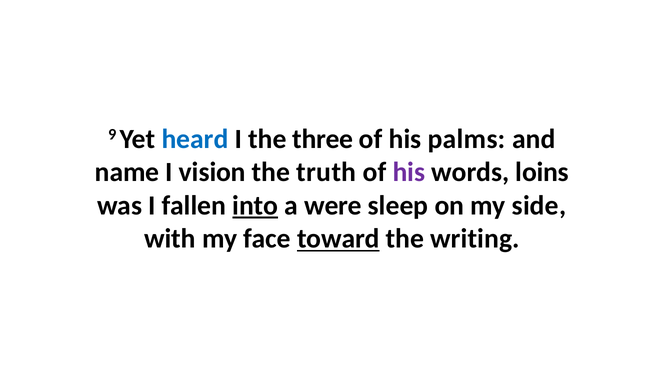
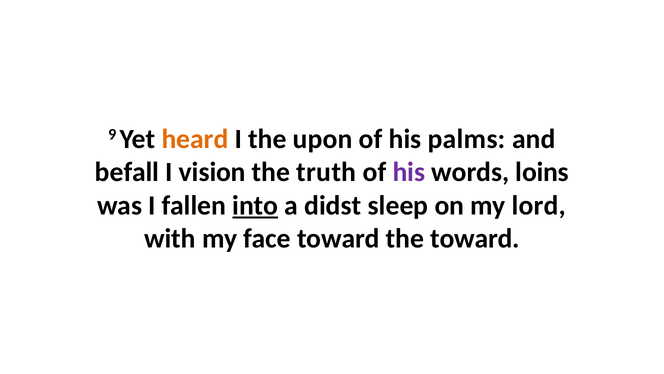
heard colour: blue -> orange
three: three -> upon
name: name -> befall
were: were -> didst
side: side -> lord
toward at (338, 238) underline: present -> none
the writing: writing -> toward
